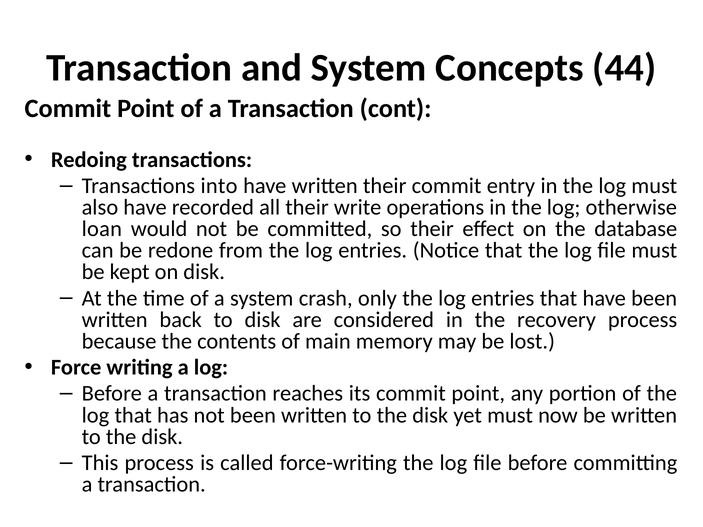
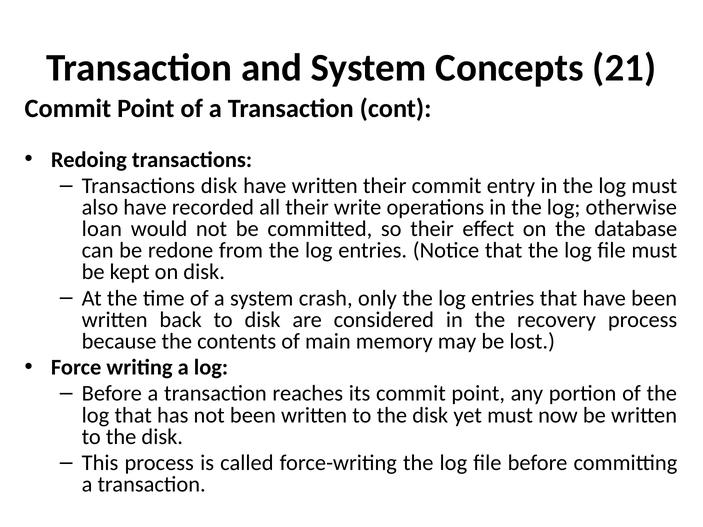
44: 44 -> 21
Transactions into: into -> disk
